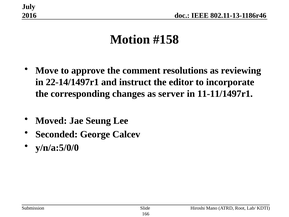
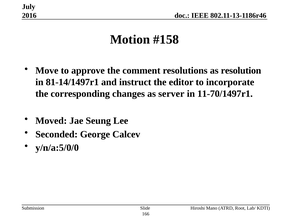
reviewing: reviewing -> resolution
22-14/1497r1: 22-14/1497r1 -> 81-14/1497r1
11-11/1497r1: 11-11/1497r1 -> 11-70/1497r1
